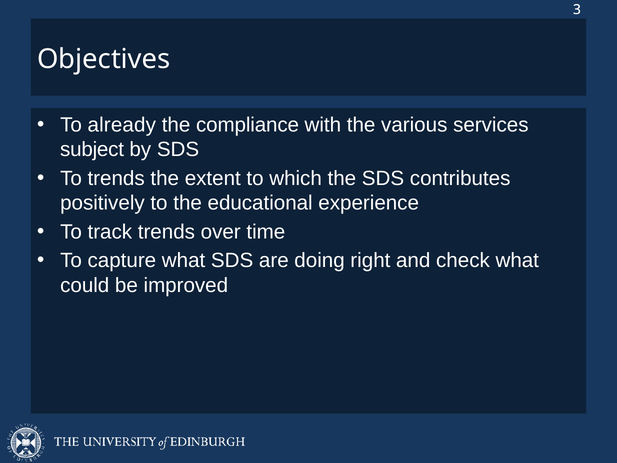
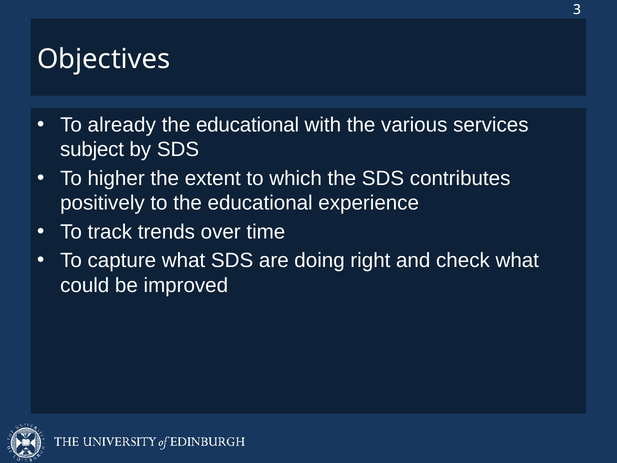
compliance at (248, 125): compliance -> educational
To trends: trends -> higher
